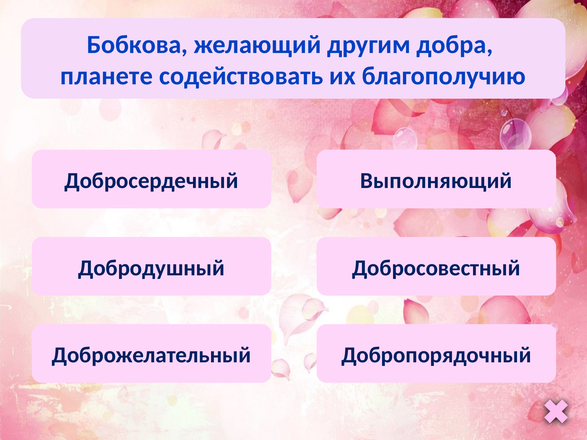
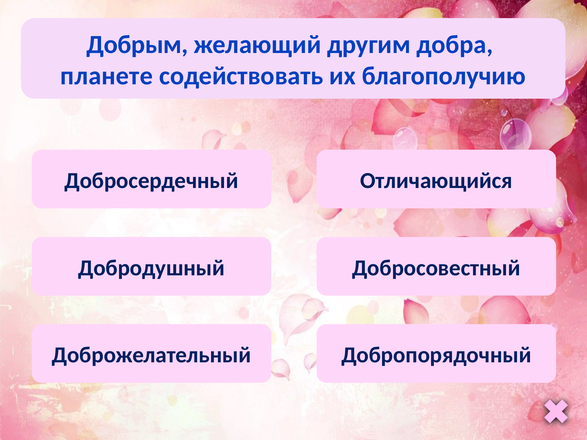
Бобкова: Бобкова -> Добрым
Выполняющий: Выполняющий -> Отличающийся
